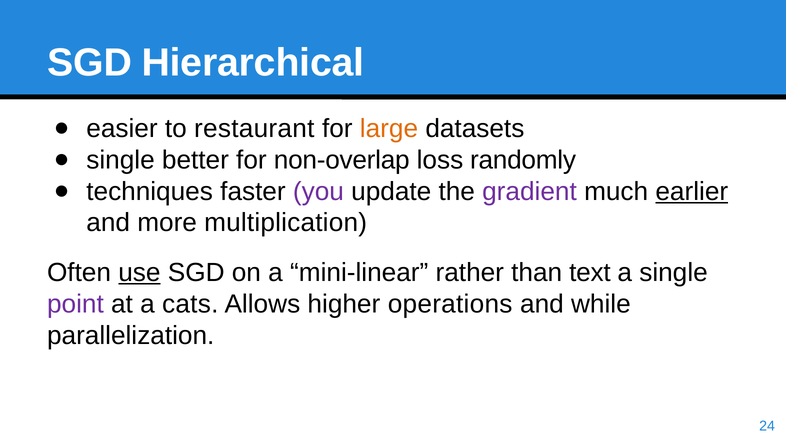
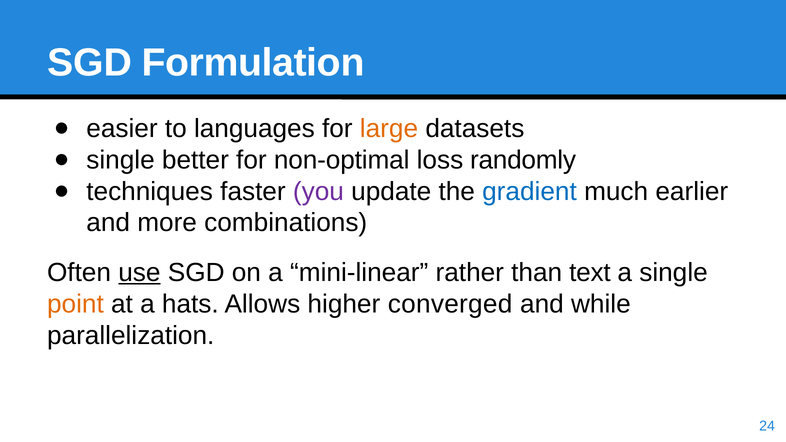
Hierarchical: Hierarchical -> Formulation
restaurant: restaurant -> languages
non-overlap: non-overlap -> non-optimal
gradient colour: purple -> blue
earlier underline: present -> none
multiplication: multiplication -> combinations
point colour: purple -> orange
cats: cats -> hats
operations: operations -> converged
